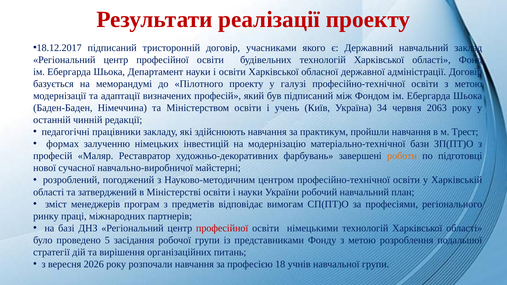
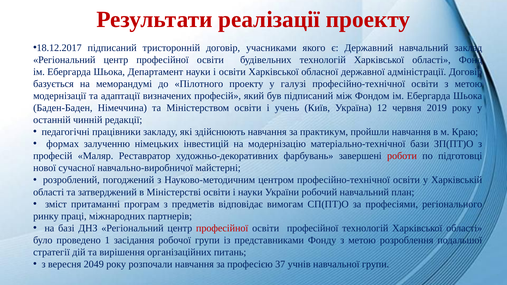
34: 34 -> 12
2063: 2063 -> 2019
Трест: Трест -> Краю
роботи colour: orange -> red
менеджерів: менеджерів -> притаманні
освіти німецькими: німецькими -> професійної
5: 5 -> 1
2026: 2026 -> 2049
18: 18 -> 37
